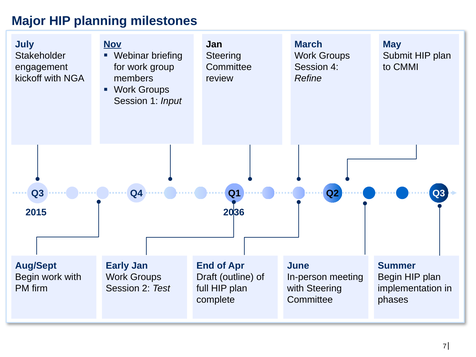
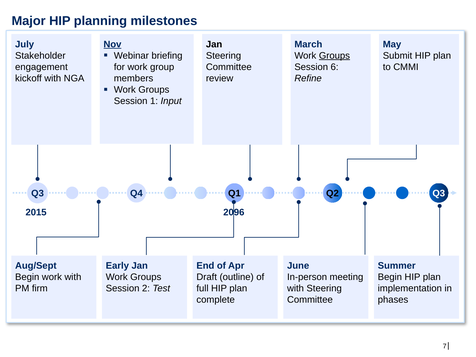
Groups at (334, 56) underline: none -> present
4: 4 -> 6
2036: 2036 -> 2096
